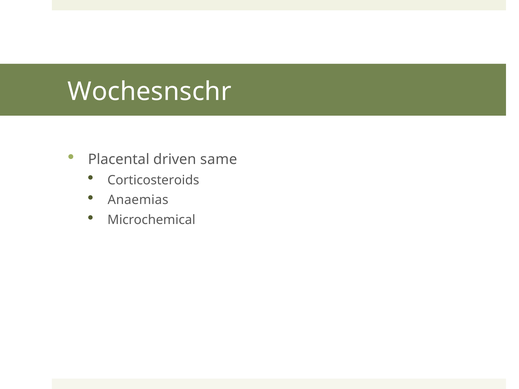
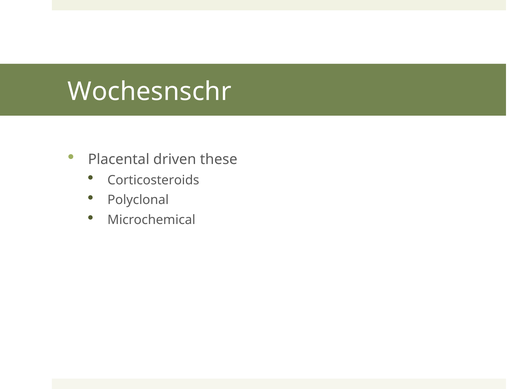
same: same -> these
Anaemias: Anaemias -> Polyclonal
